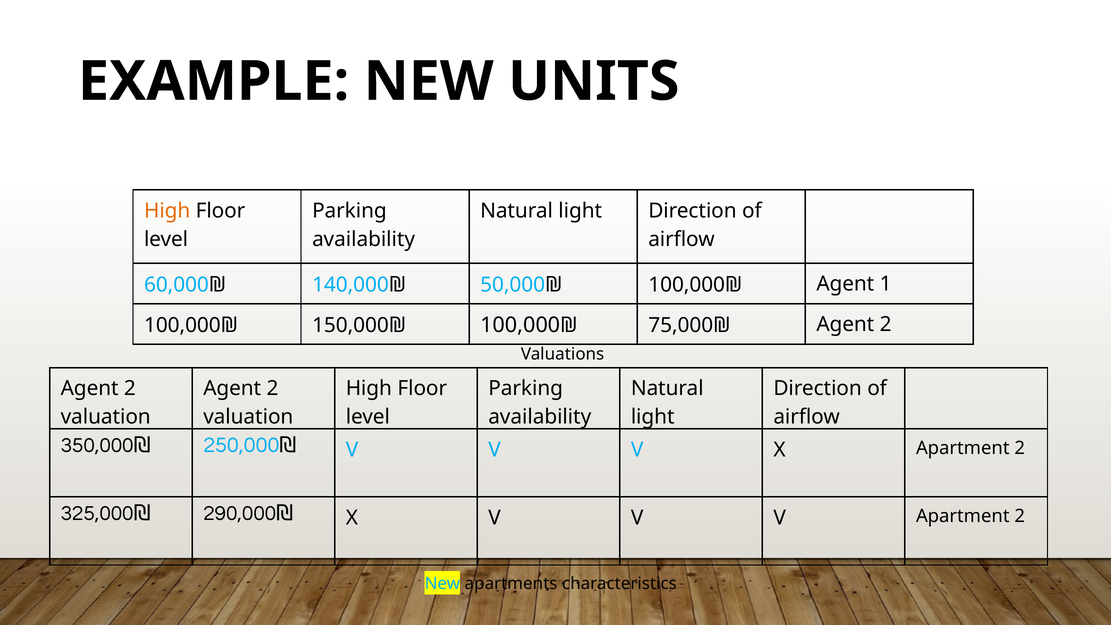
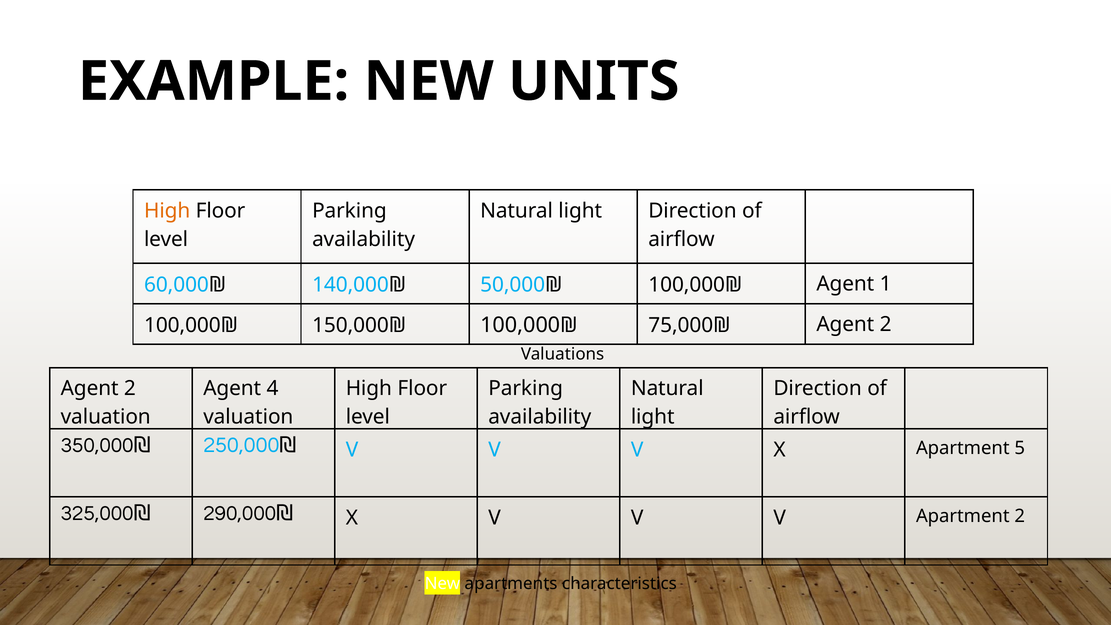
2 at (272, 388): 2 -> 4
X Apartment 2: 2 -> 5
New at (442, 584) colour: light blue -> white
